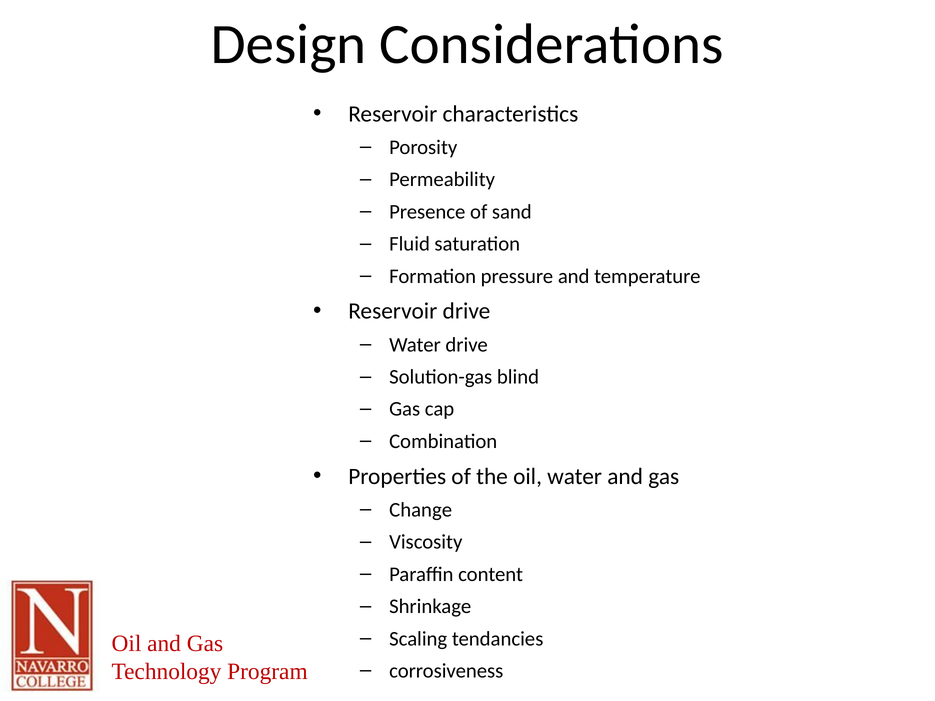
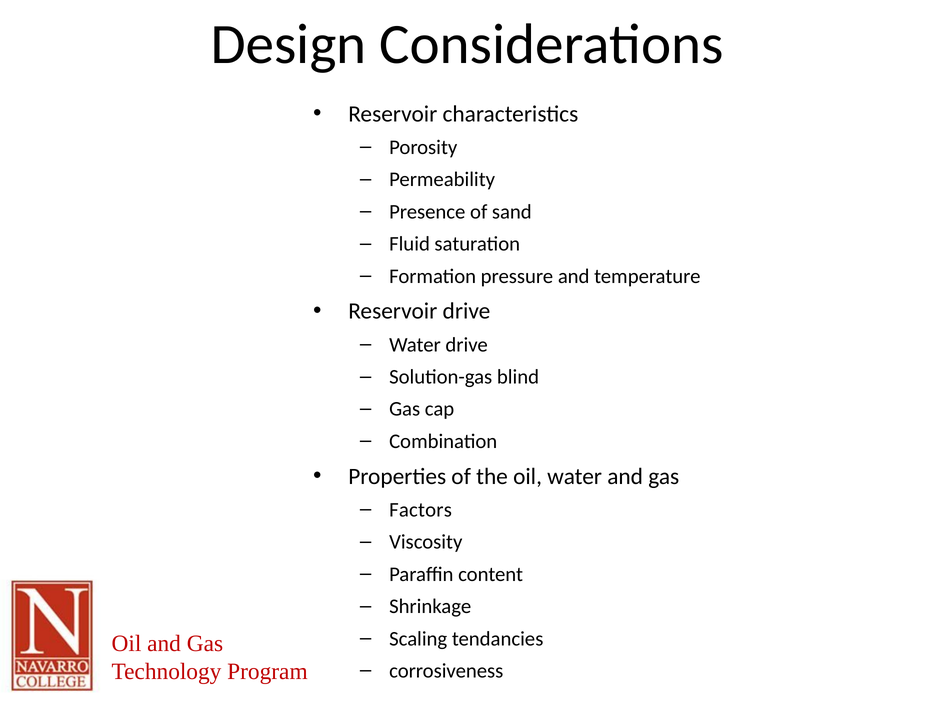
Change: Change -> Factors
